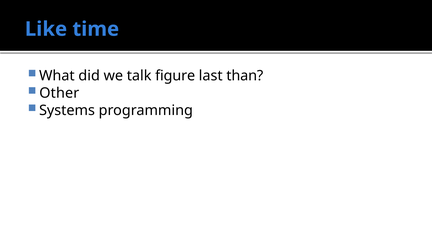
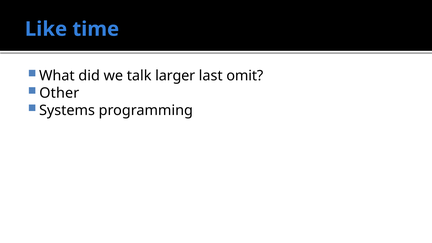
figure: figure -> larger
than: than -> omit
